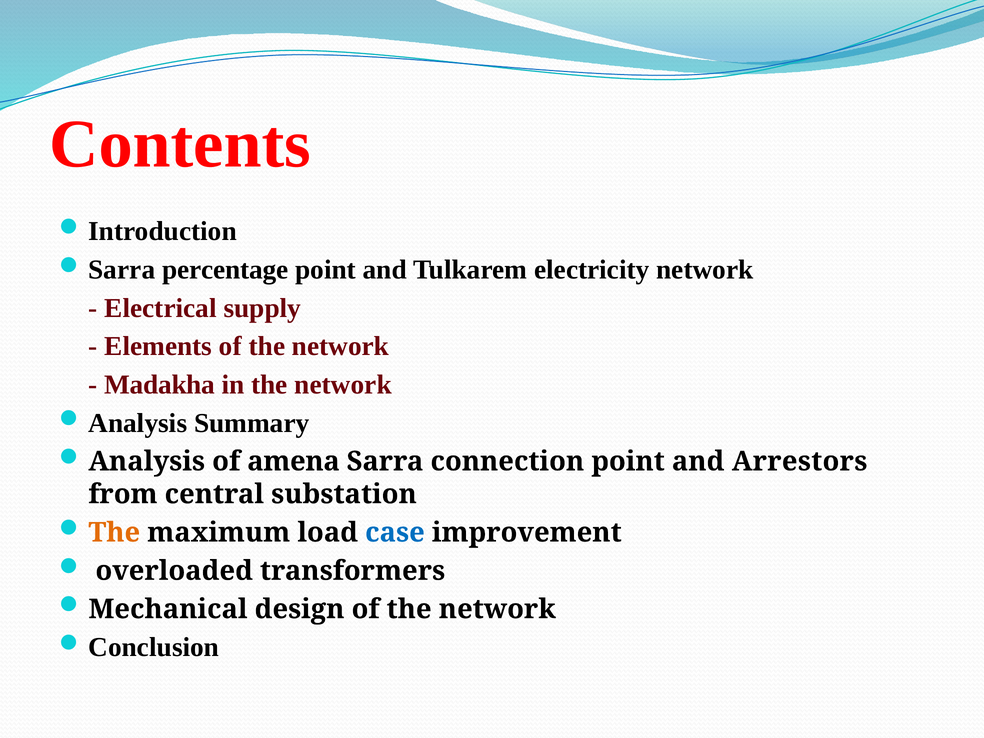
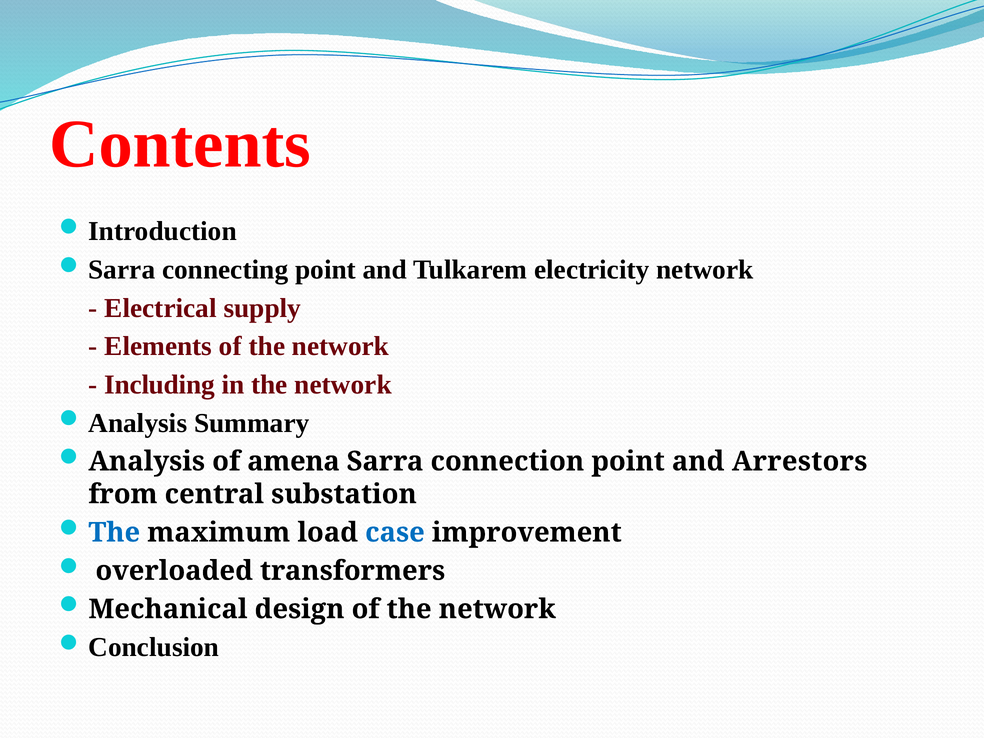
percentage: percentage -> connecting
Madakha: Madakha -> Including
The at (114, 533) colour: orange -> blue
